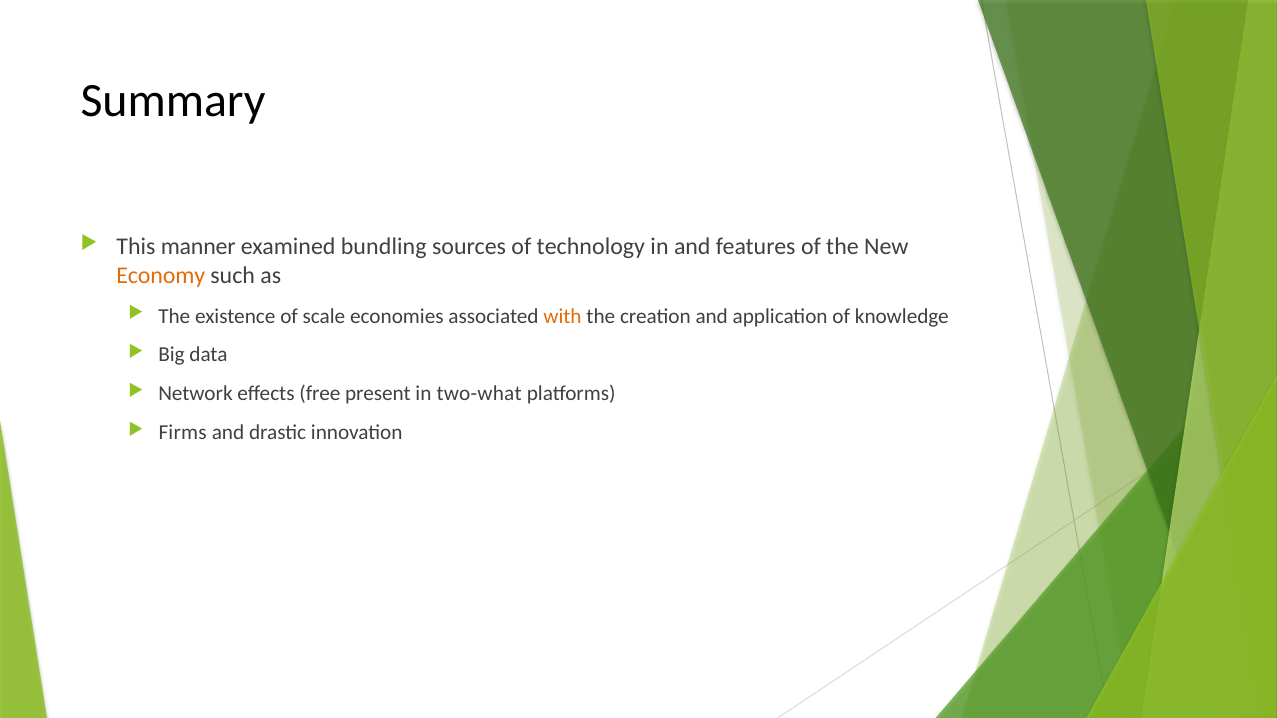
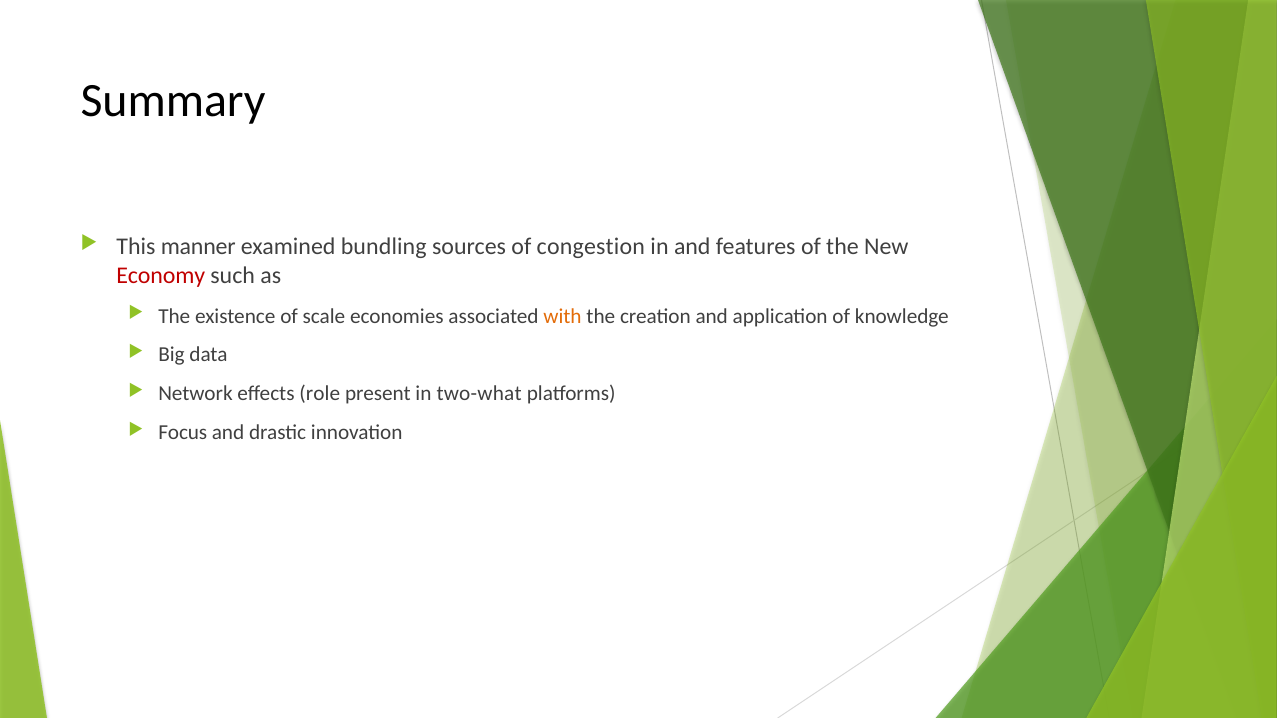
technology: technology -> congestion
Economy colour: orange -> red
free: free -> role
Firms: Firms -> Focus
